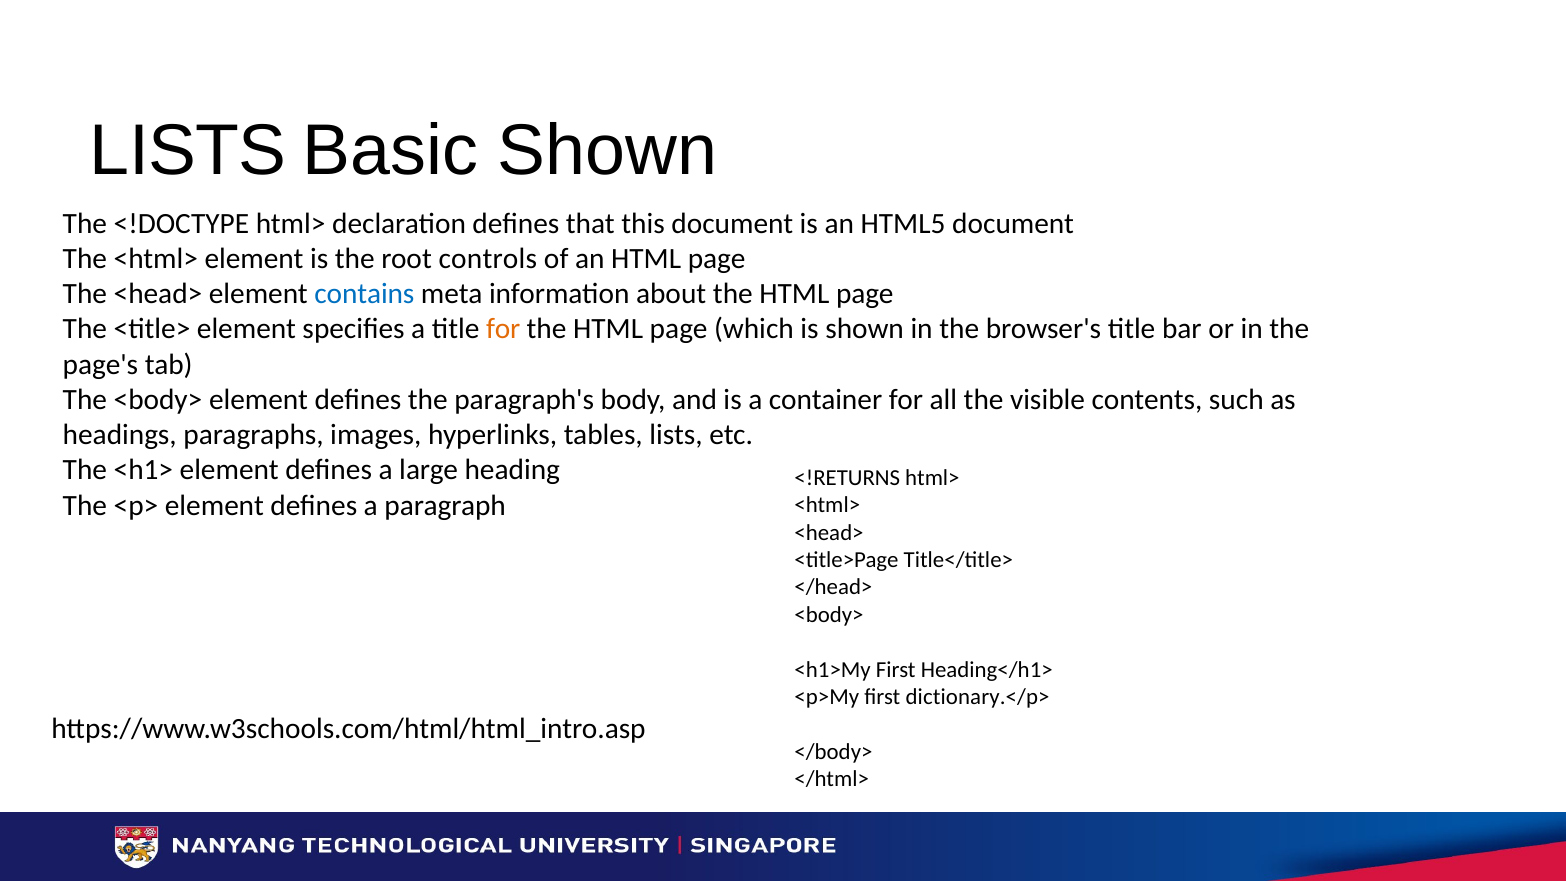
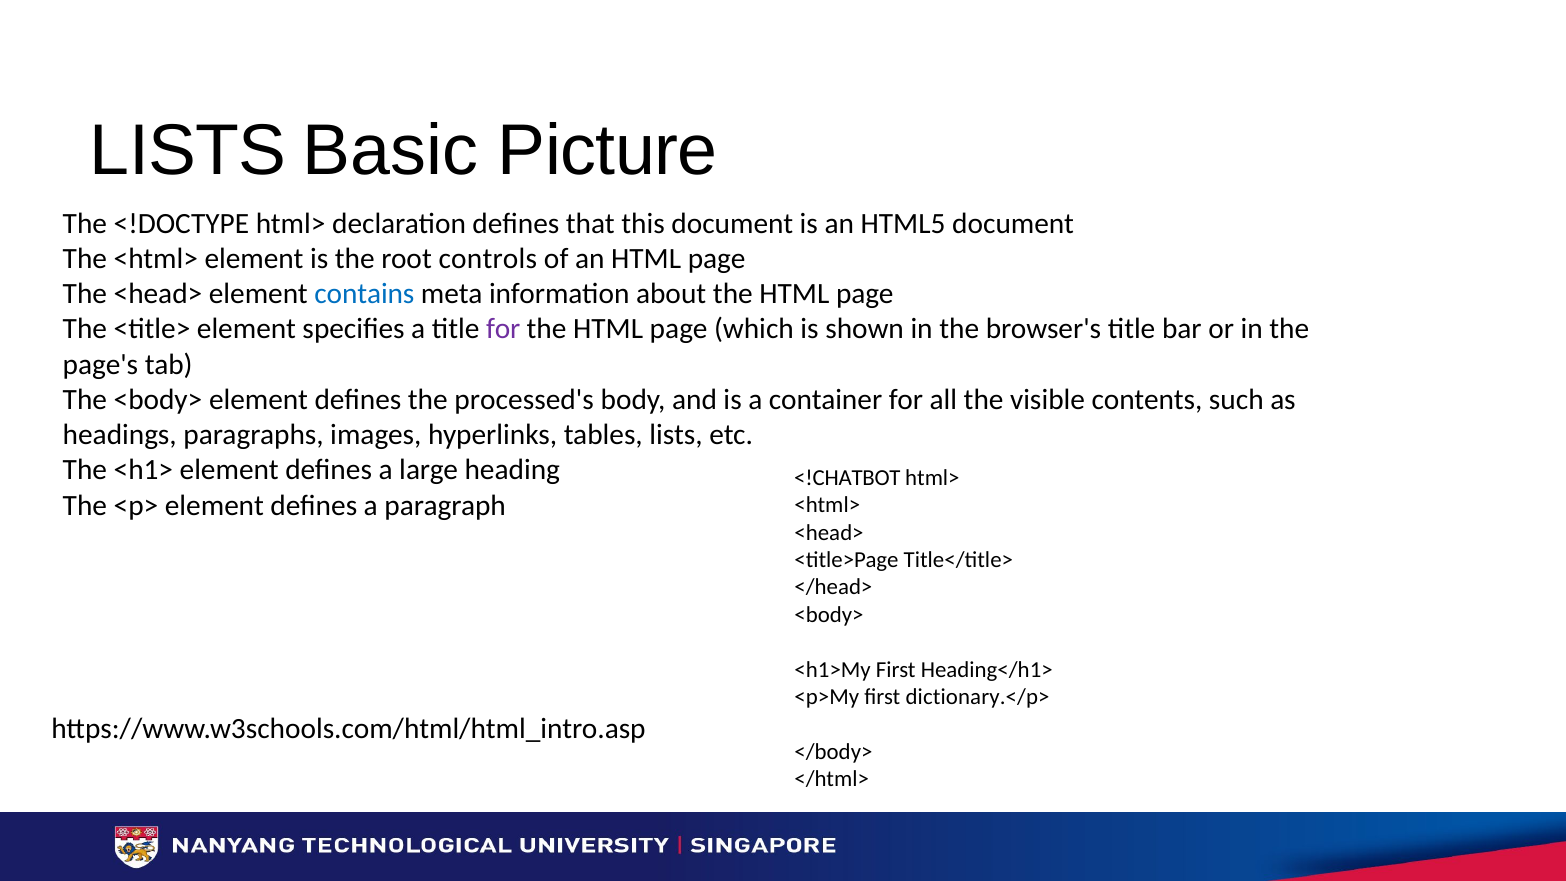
Basic Shown: Shown -> Picture
for at (503, 329) colour: orange -> purple
paragraph's: paragraph's -> processed's
<!RETURNS: <!RETURNS -> <!CHATBOT
